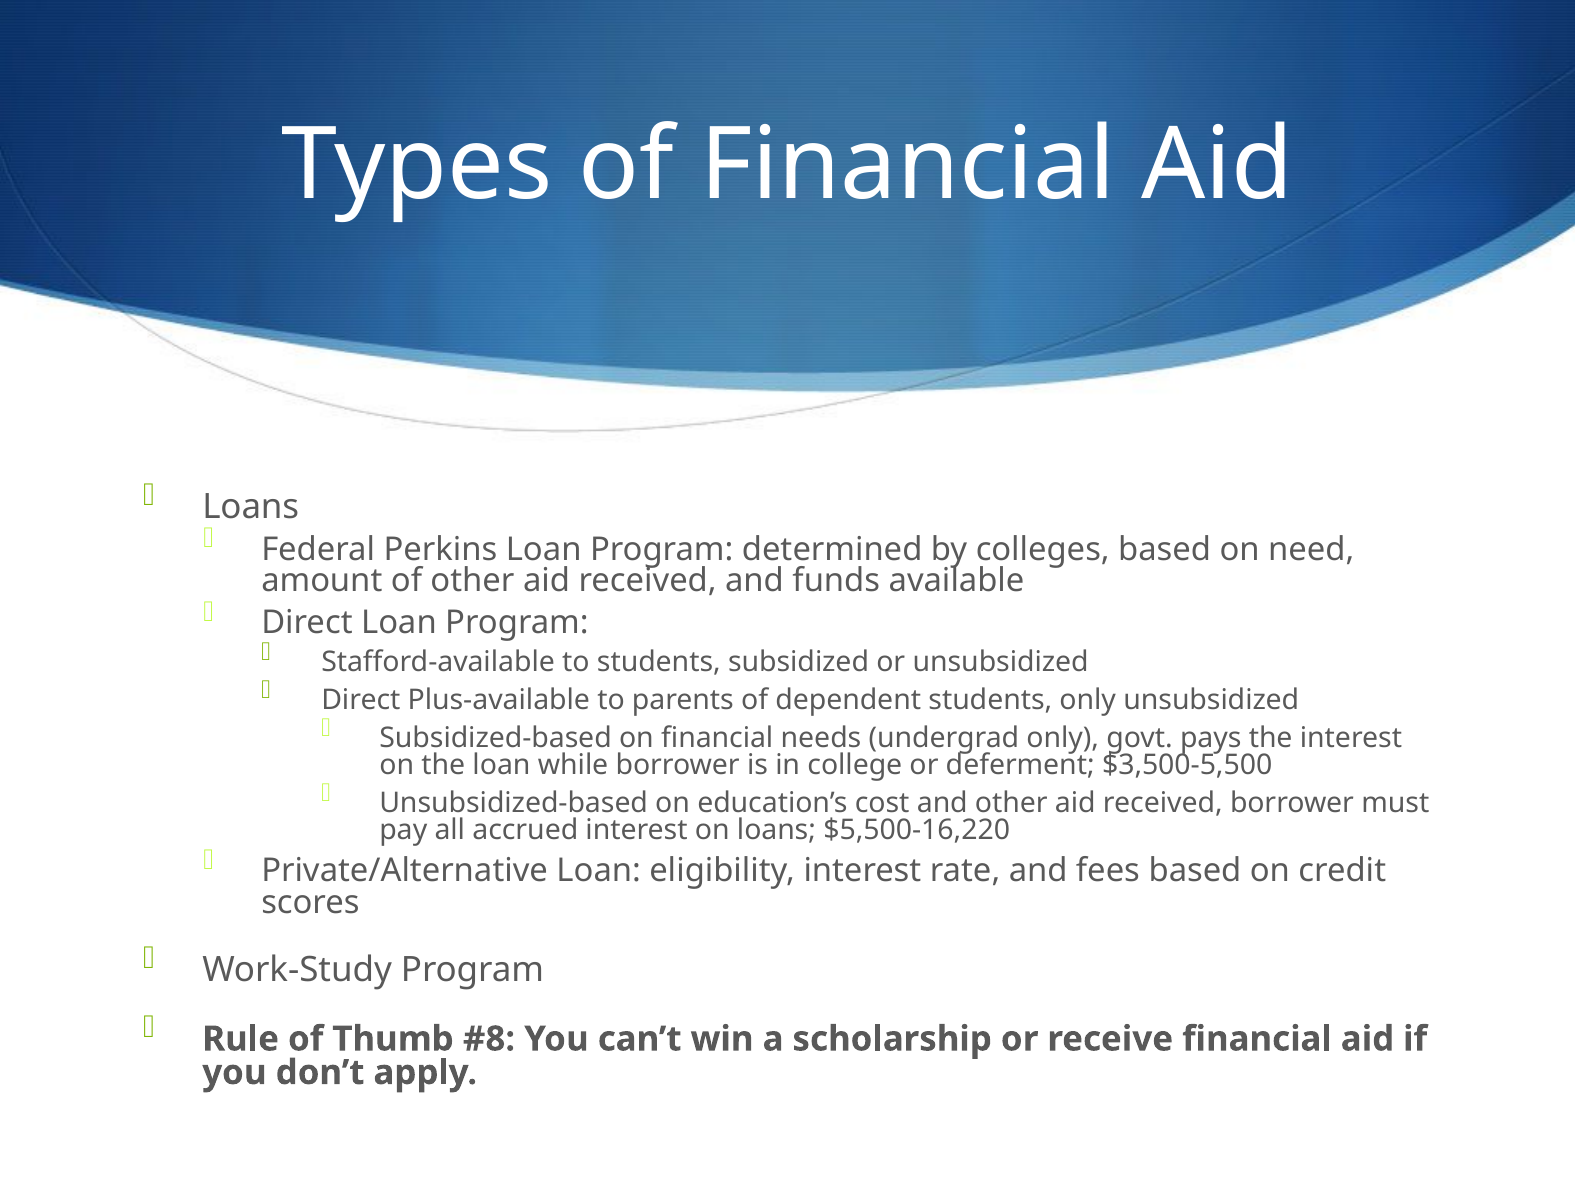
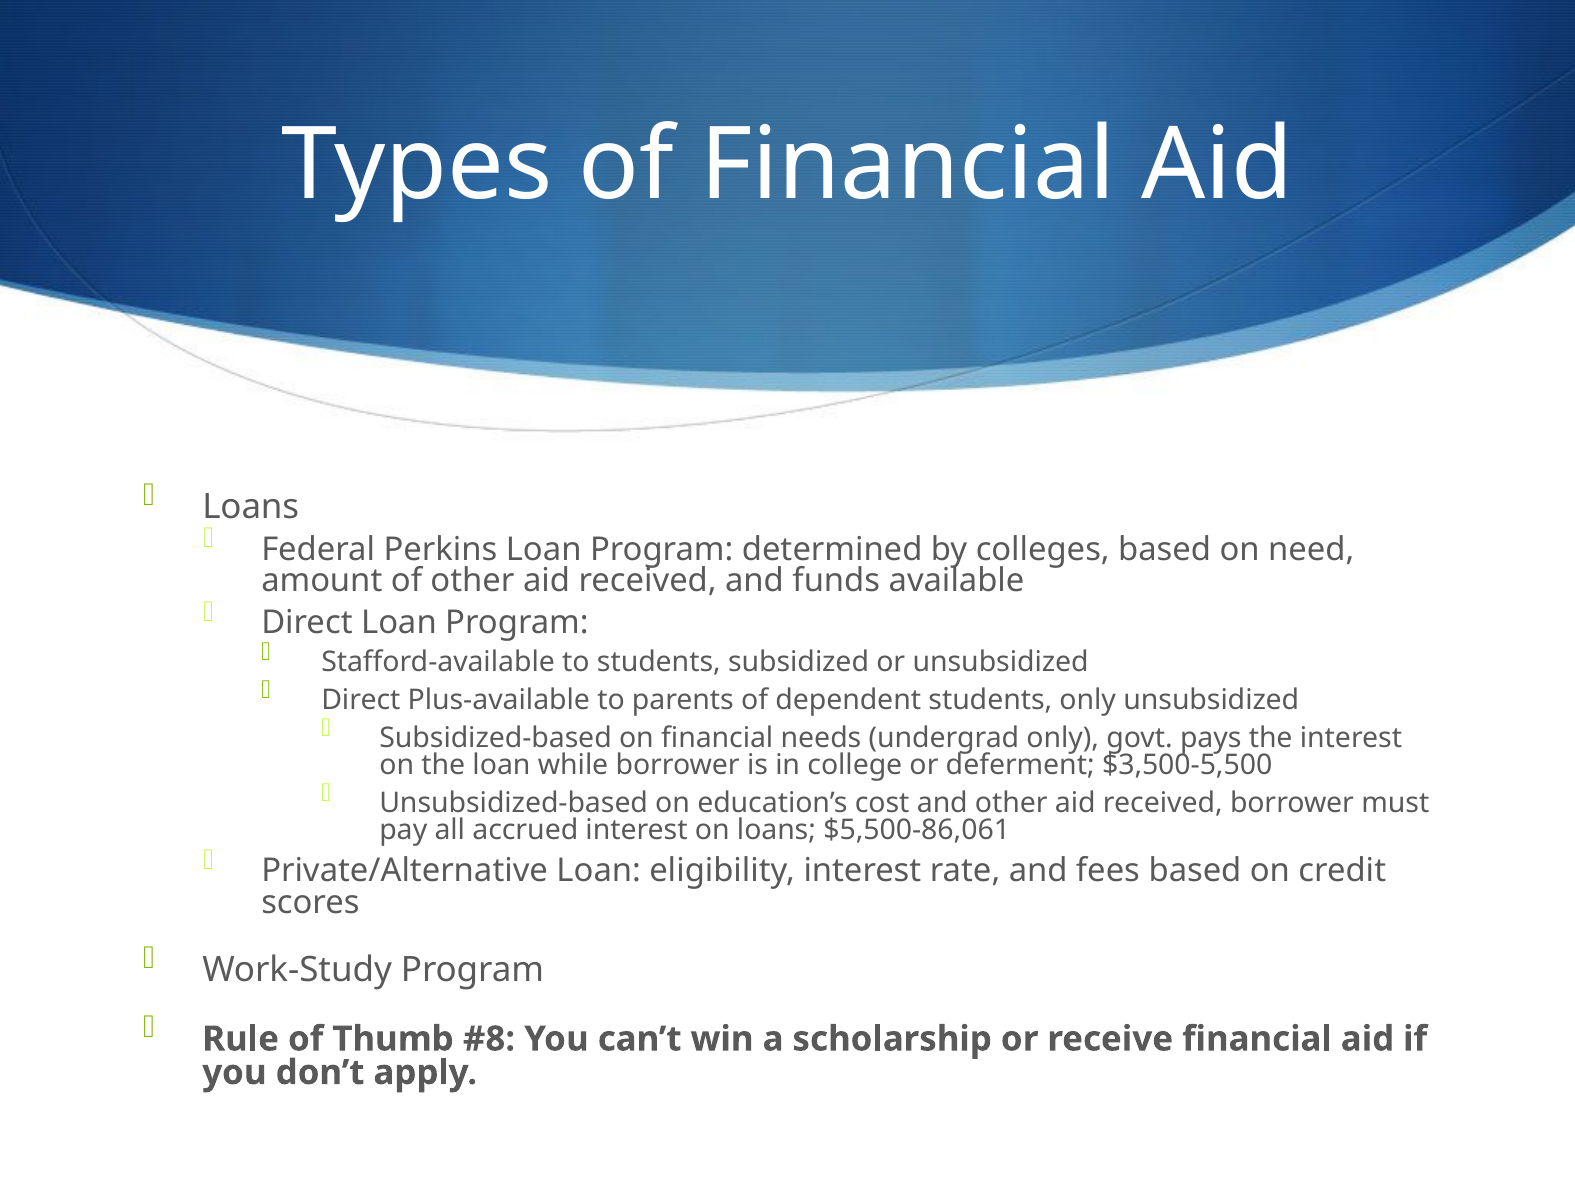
$5,500-16,220: $5,500-16,220 -> $5,500-86,061
